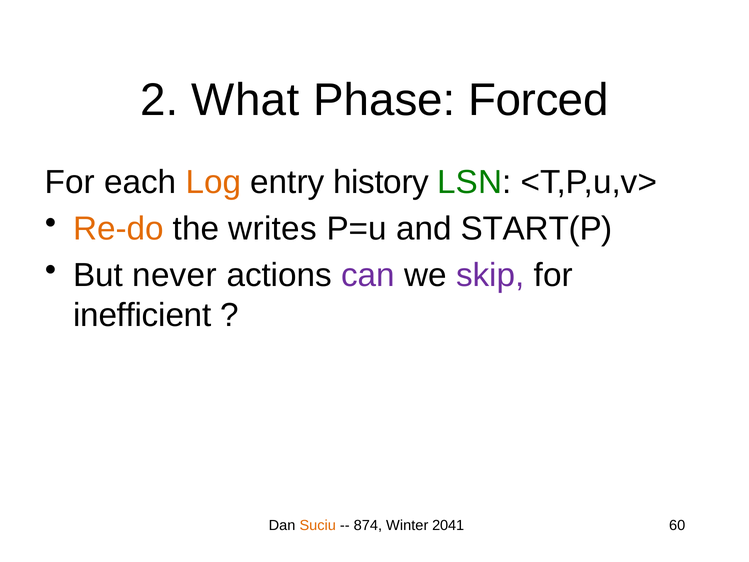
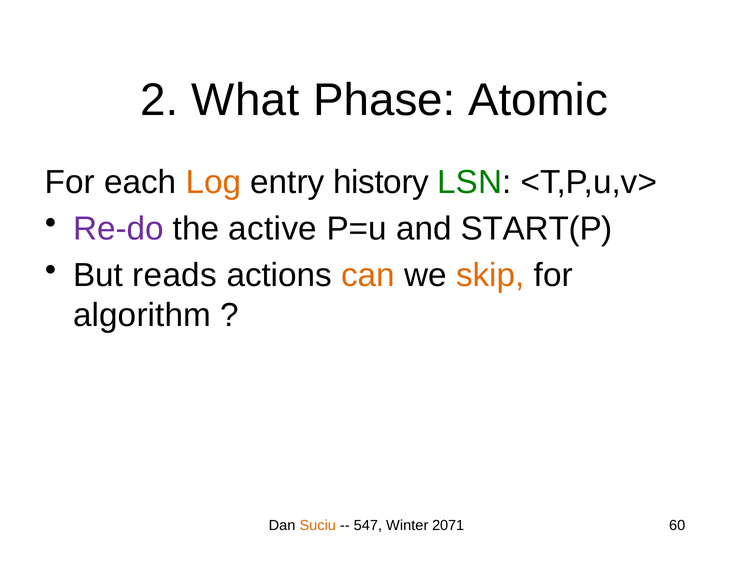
Forced: Forced -> Atomic
Re-do colour: orange -> purple
writes: writes -> active
never: never -> reads
can colour: purple -> orange
skip colour: purple -> orange
inefficient: inefficient -> algorithm
874: 874 -> 547
2041: 2041 -> 2071
